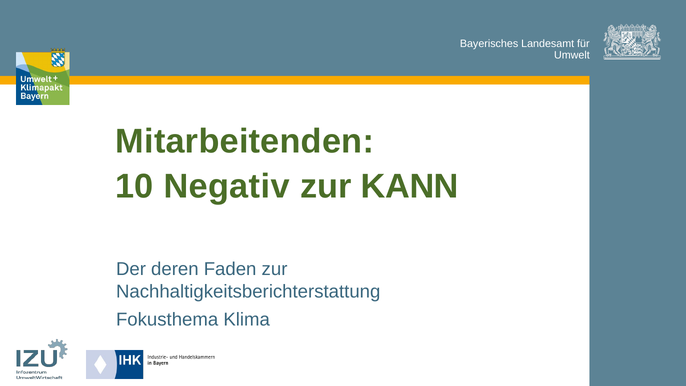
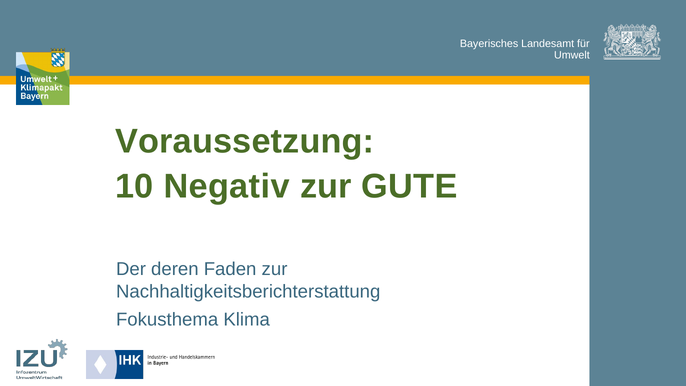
Mitarbeitenden: Mitarbeitenden -> Voraussetzung
KANN: KANN -> GUTE
